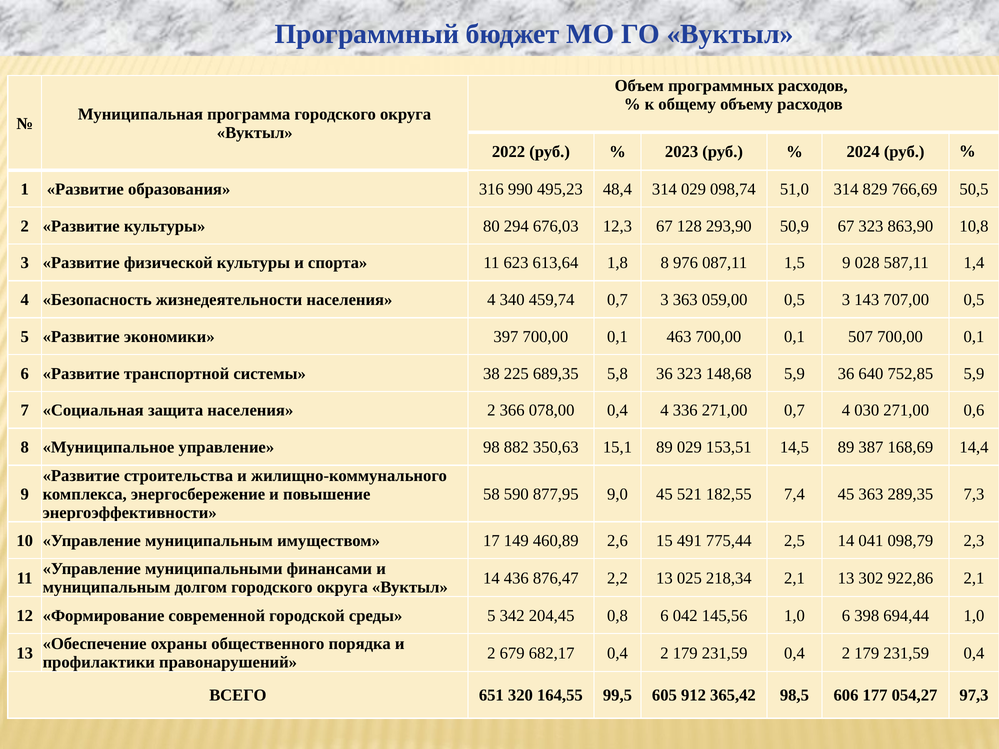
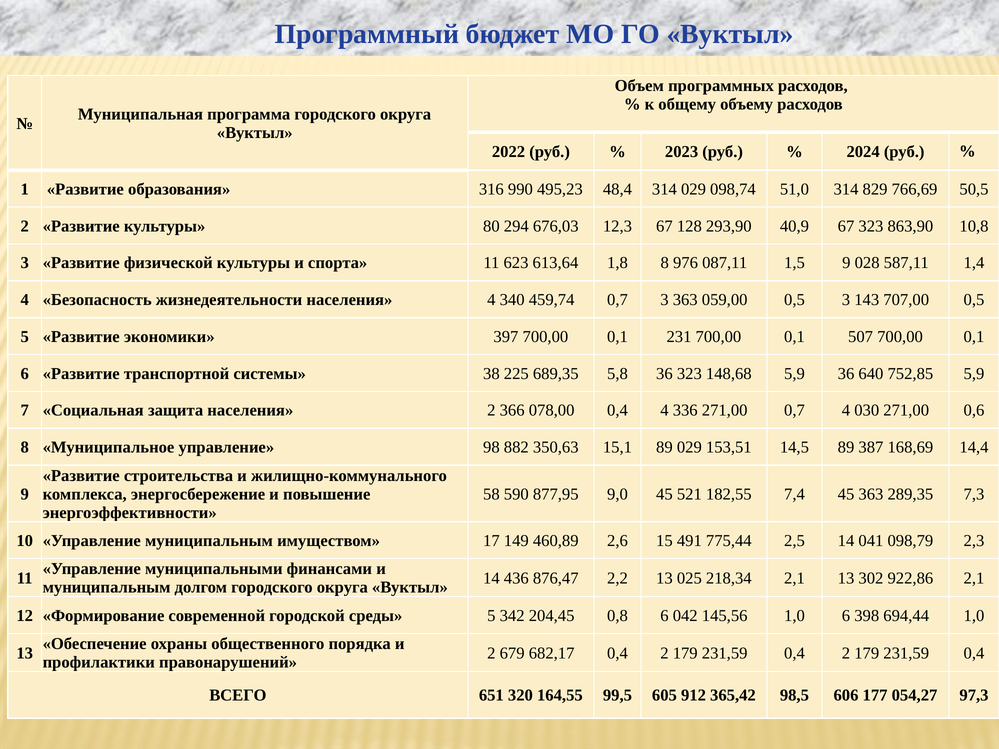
50,9: 50,9 -> 40,9
463: 463 -> 231
